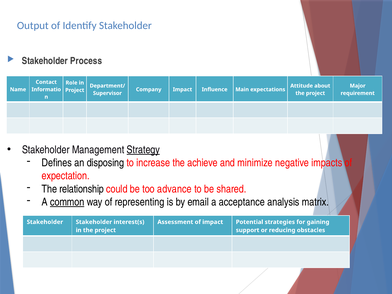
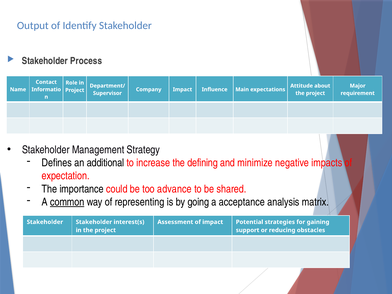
Strategy underline: present -> none
disposing: disposing -> additional
achieve: achieve -> defining
relationship: relationship -> importance
email: email -> going
